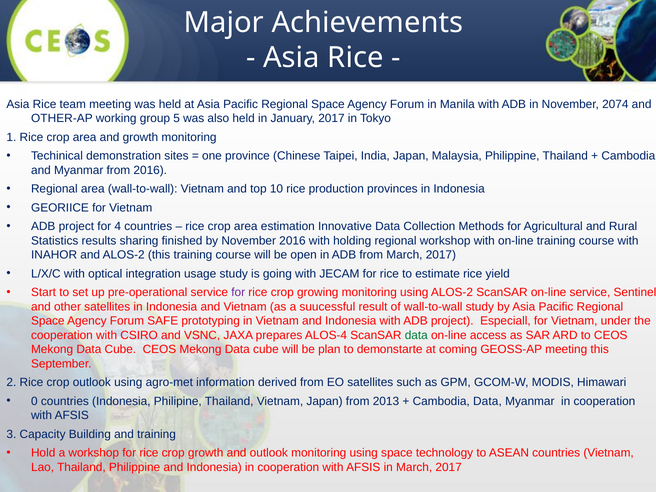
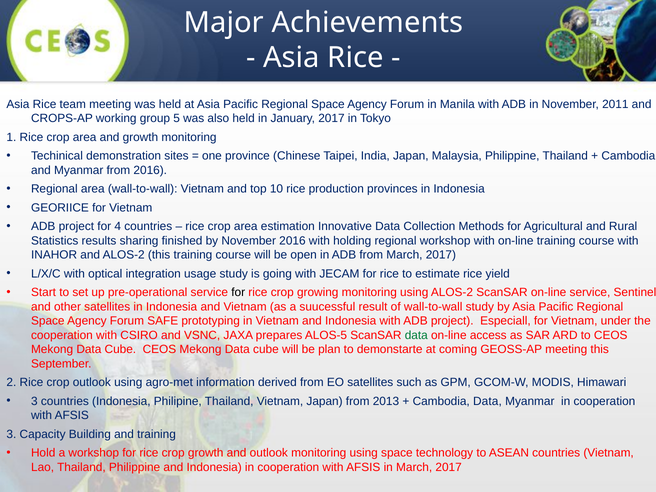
2074: 2074 -> 2011
OTHER-AP: OTHER-AP -> CROPS-AP
for at (238, 292) colour: purple -> black
ALOS-4: ALOS-4 -> ALOS-5
0 at (34, 401): 0 -> 3
